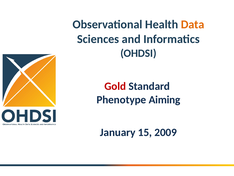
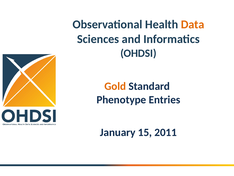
Gold colour: red -> orange
Aiming: Aiming -> Entries
2009: 2009 -> 2011
